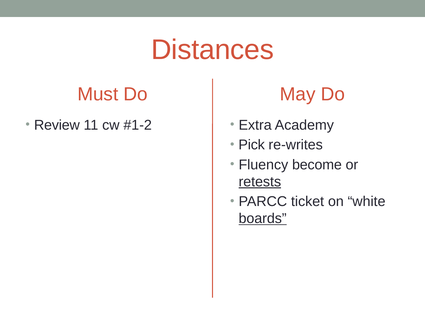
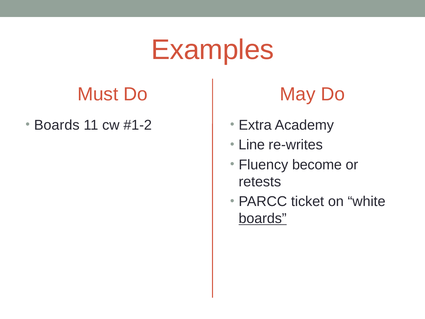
Distances: Distances -> Examples
Review at (57, 125): Review -> Boards
Pick: Pick -> Line
retests underline: present -> none
